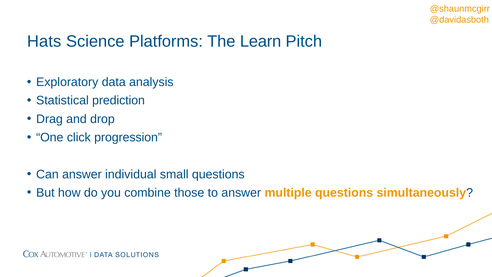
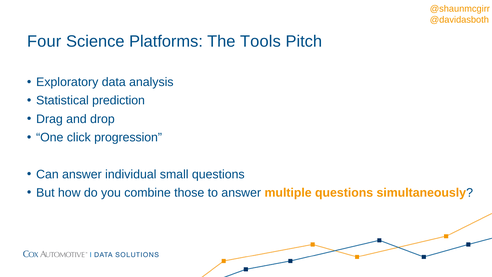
Hats: Hats -> Four
Learn: Learn -> Tools
